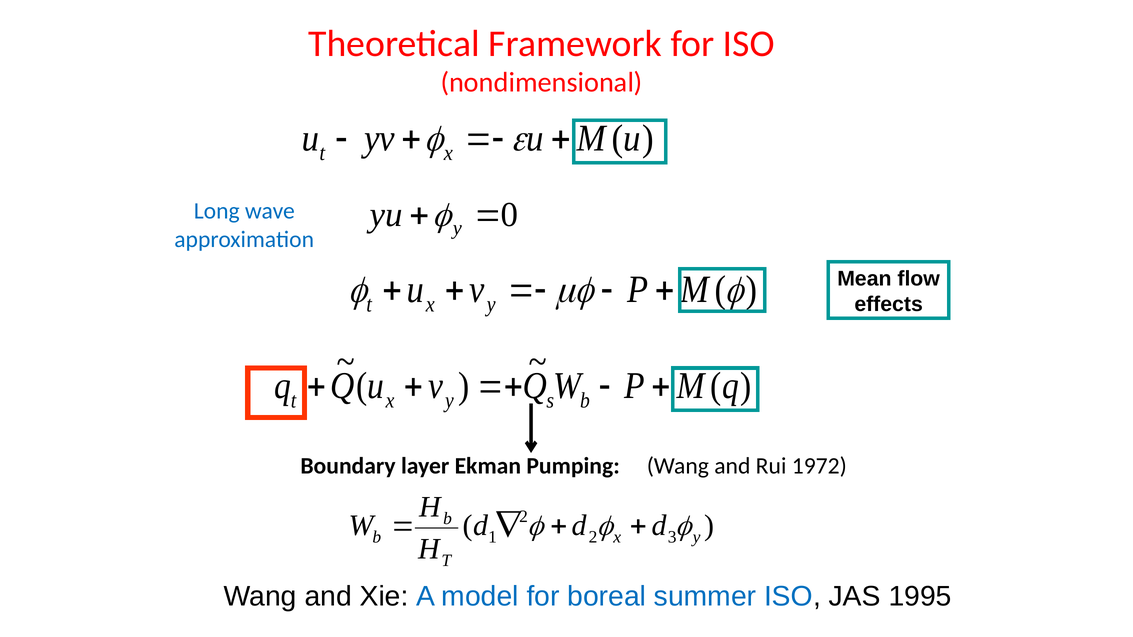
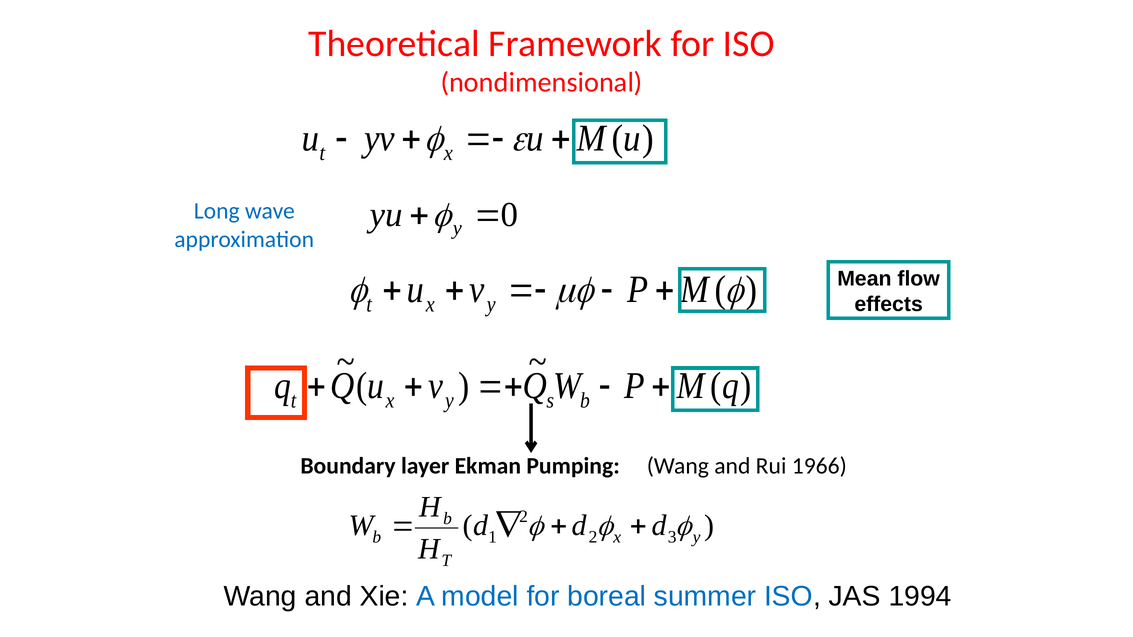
1972: 1972 -> 1966
1995: 1995 -> 1994
